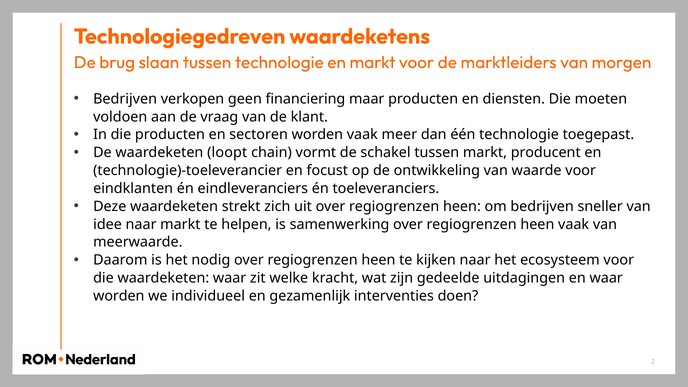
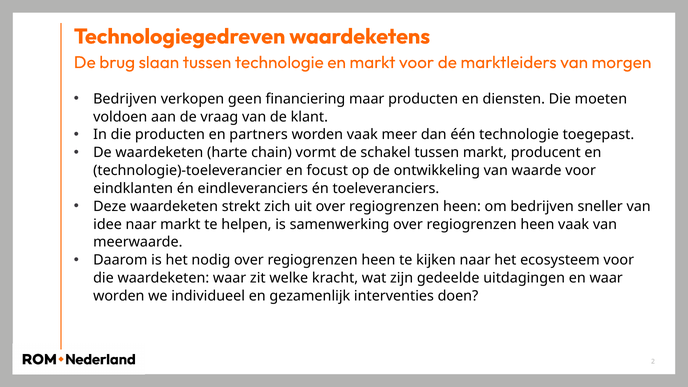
sectoren: sectoren -> partners
loopt: loopt -> harte
